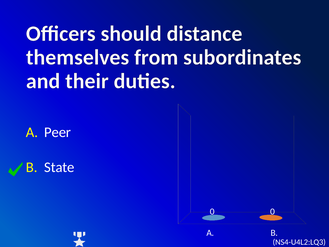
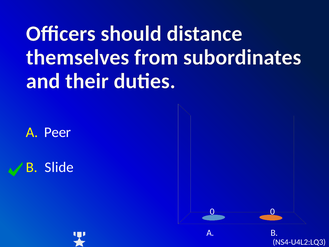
State: State -> Slide
